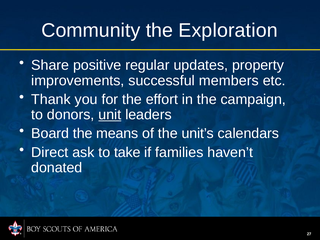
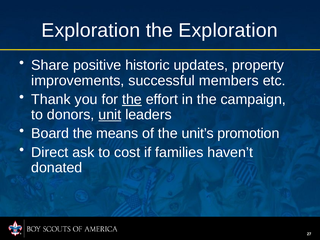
Community at (91, 30): Community -> Exploration
regular: regular -> historic
the at (132, 99) underline: none -> present
calendars: calendars -> promotion
take: take -> cost
